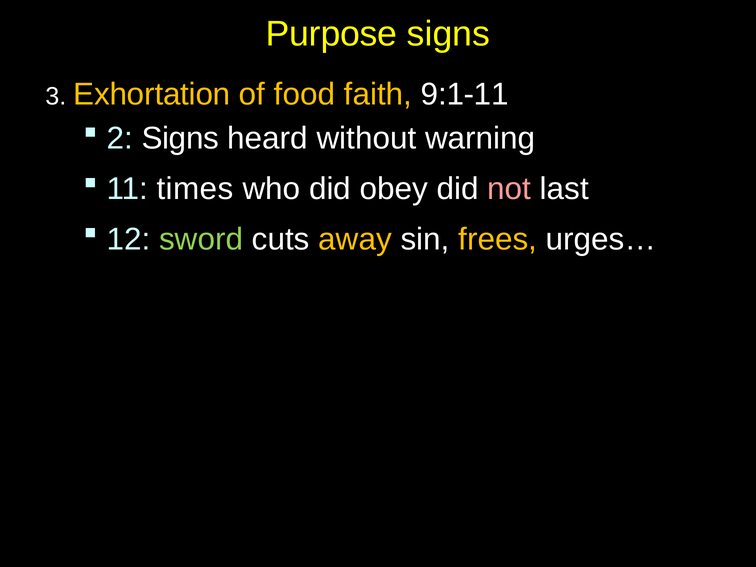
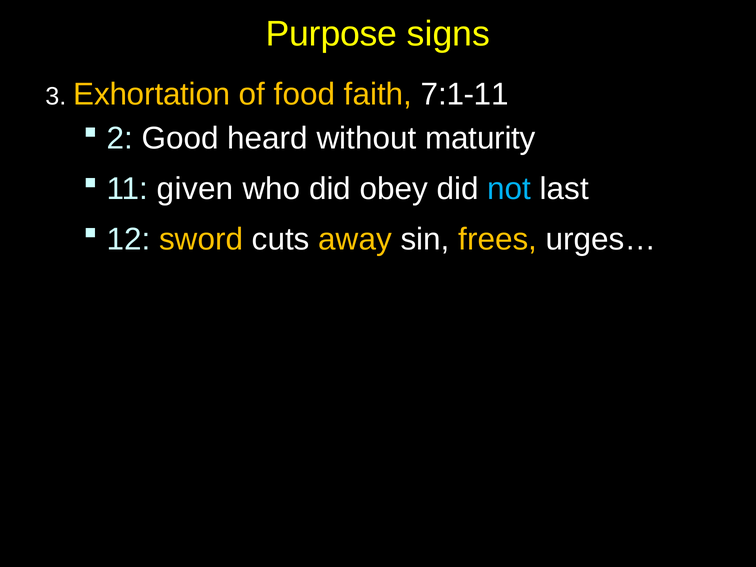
9:1-11: 9:1-11 -> 7:1-11
2 Signs: Signs -> Good
warning: warning -> maturity
times: times -> given
not colour: pink -> light blue
sword colour: light green -> yellow
